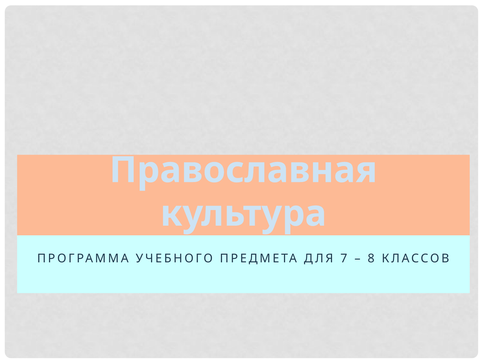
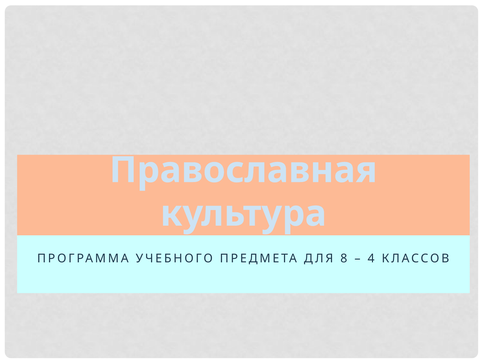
7: 7 -> 8
8: 8 -> 4
